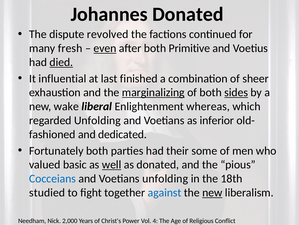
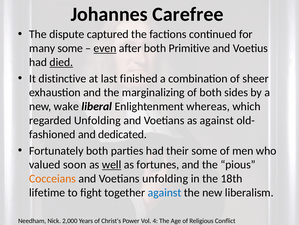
Johannes Donated: Donated -> Carefree
revolved: revolved -> captured
many fresh: fresh -> some
influential: influential -> distinctive
marginalizing underline: present -> none
sides underline: present -> none
as inferior: inferior -> against
basic: basic -> soon
as donated: donated -> fortunes
Cocceians colour: blue -> orange
studied: studied -> lifetime
new at (212, 192) underline: present -> none
